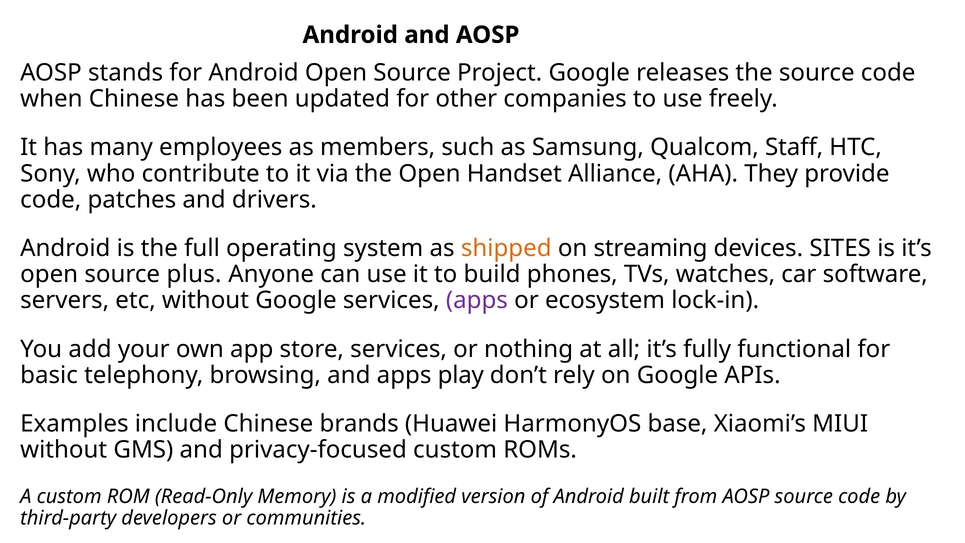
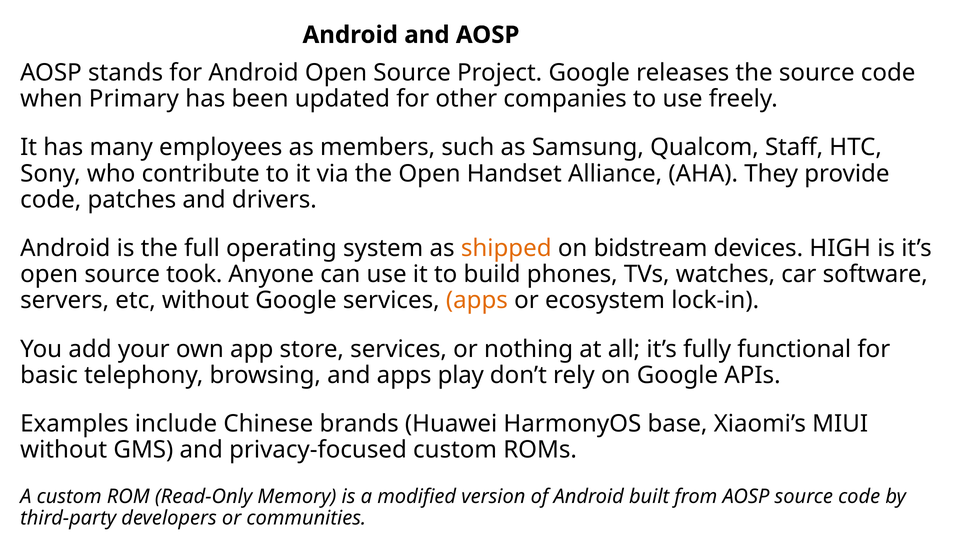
when Chinese: Chinese -> Primary
streaming: streaming -> bidstream
SITES: SITES -> HIGH
plus: plus -> took
apps at (477, 300) colour: purple -> orange
